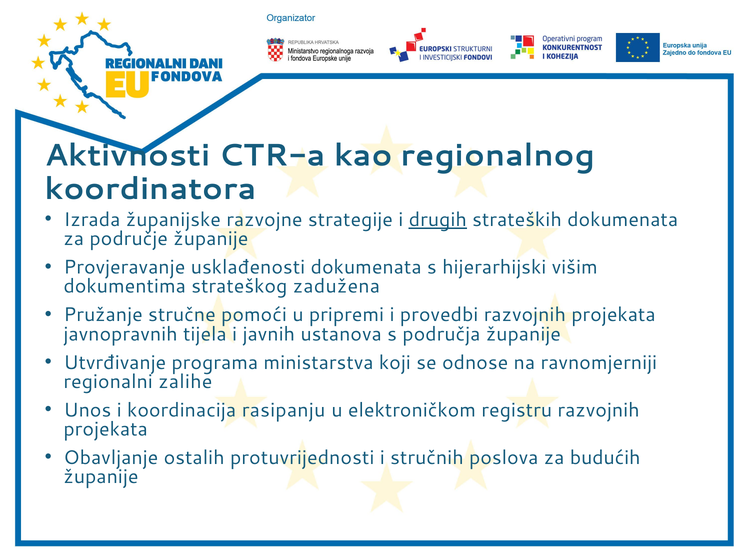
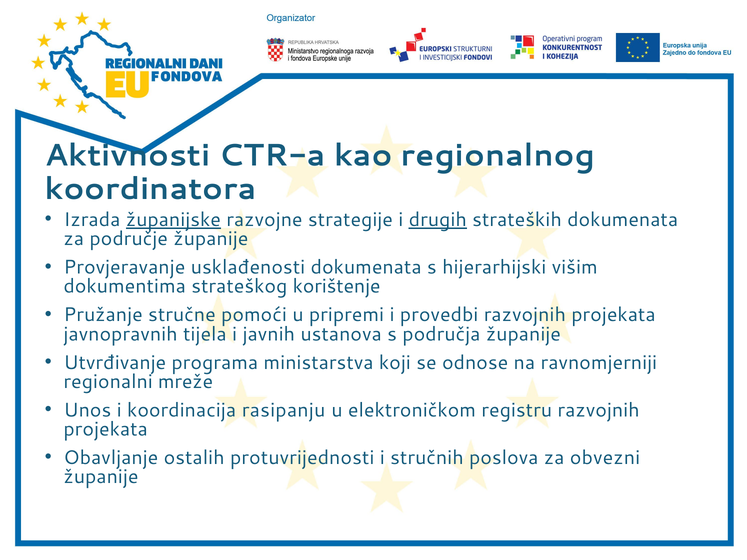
županijske underline: none -> present
zadužena: zadužena -> korištenje
zalihe: zalihe -> mreže
budućih: budućih -> obvezni
